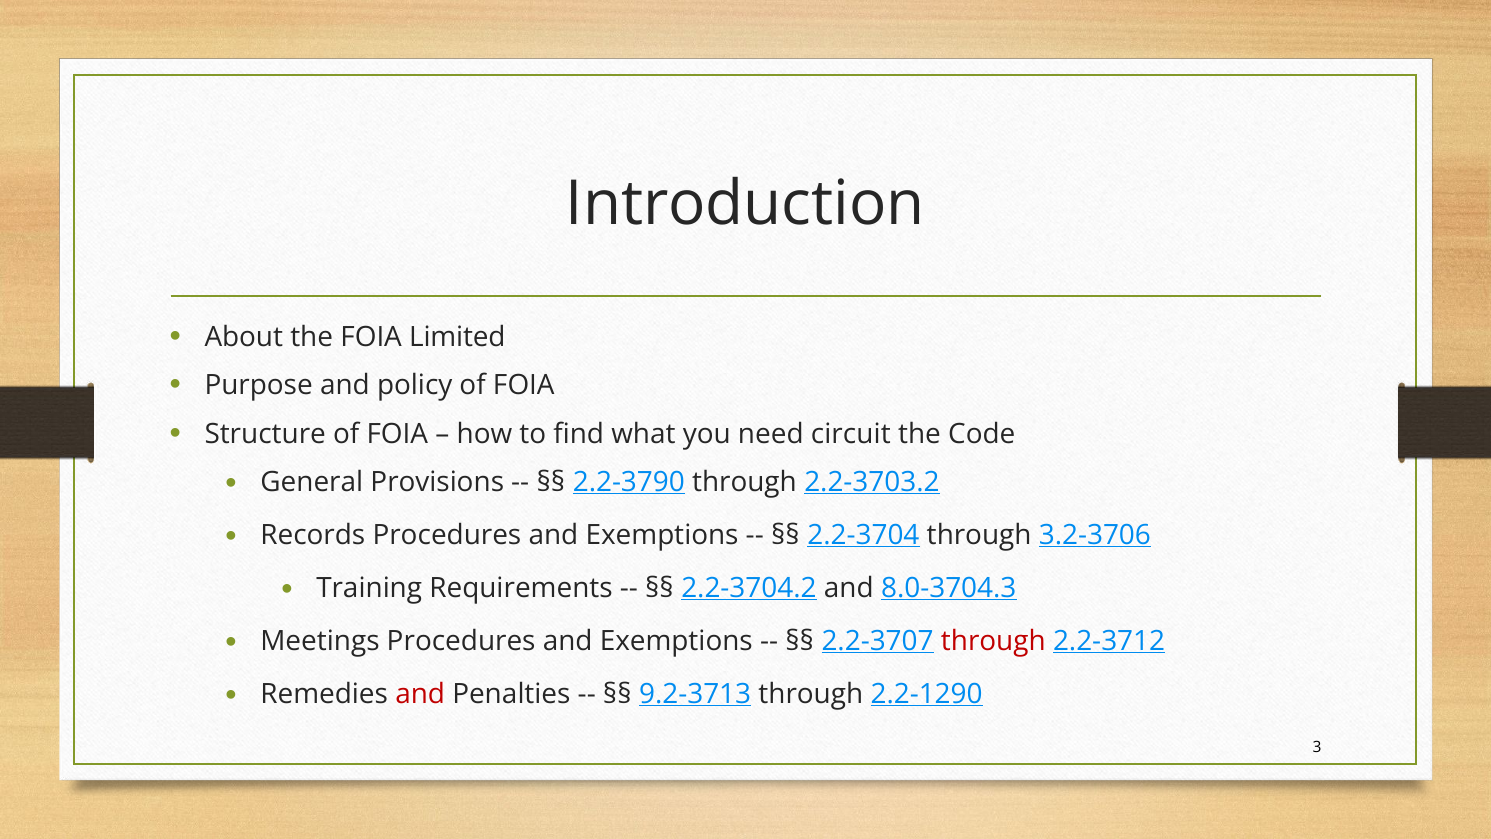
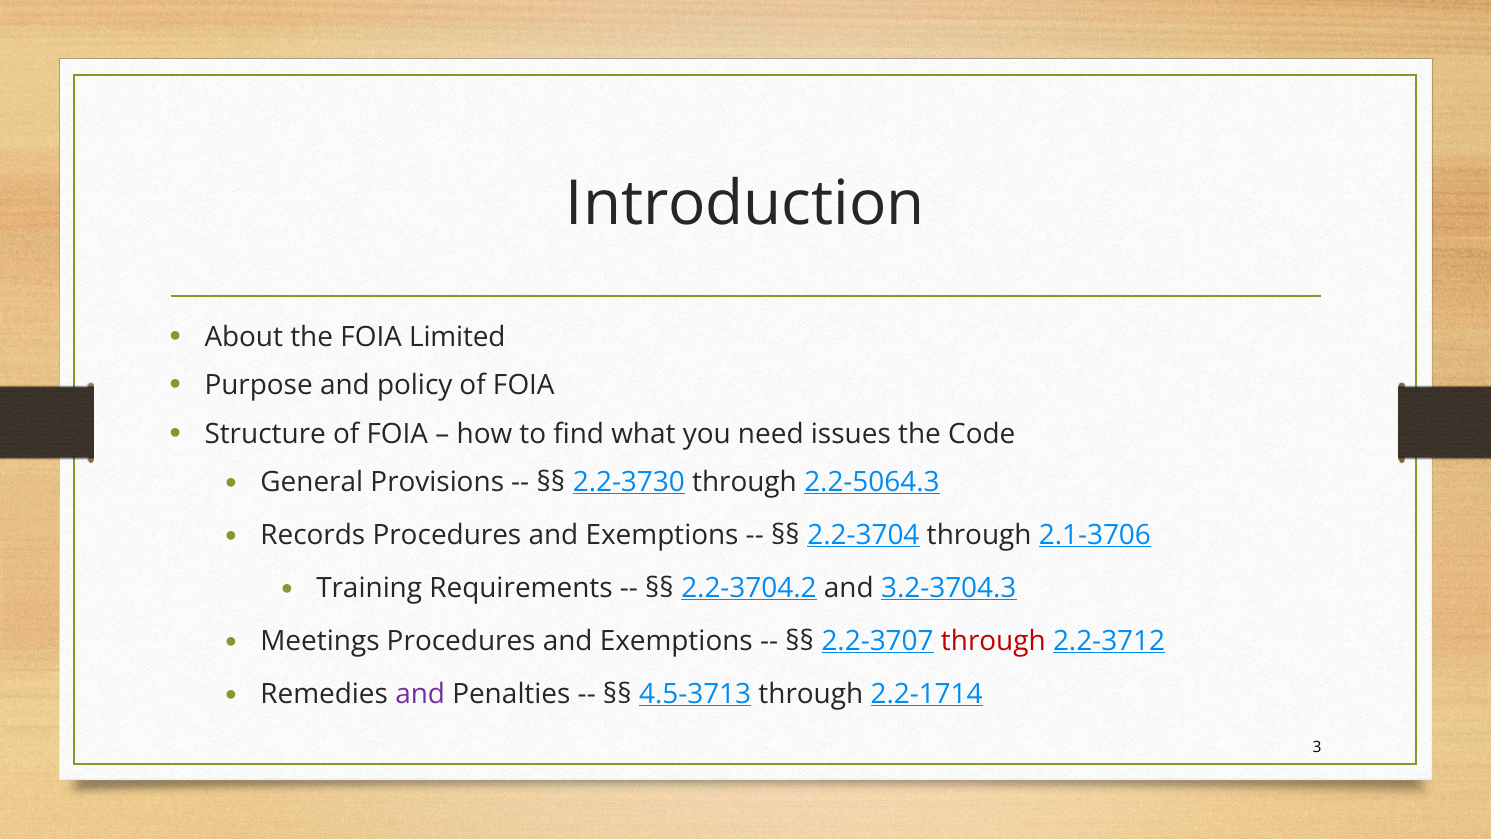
circuit: circuit -> issues
2.2-3790: 2.2-3790 -> 2.2-3730
2.2-3703.2: 2.2-3703.2 -> 2.2-5064.3
3.2-3706: 3.2-3706 -> 2.1-3706
8.0-3704.3: 8.0-3704.3 -> 3.2-3704.3
and at (420, 694) colour: red -> purple
9.2-3713: 9.2-3713 -> 4.5-3713
2.2-1290: 2.2-1290 -> 2.2-1714
